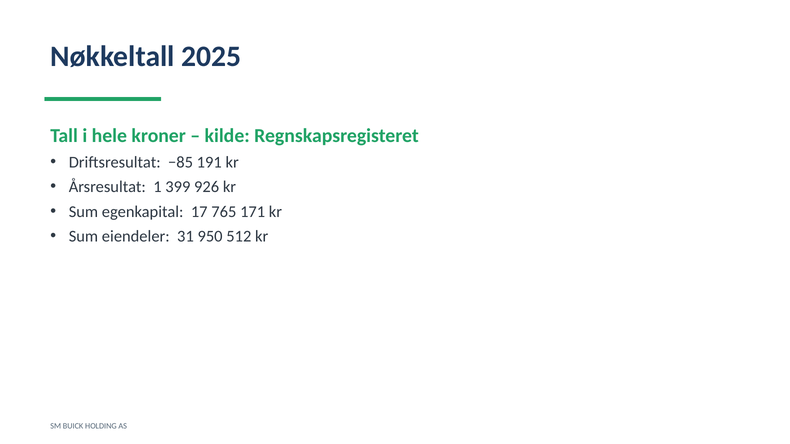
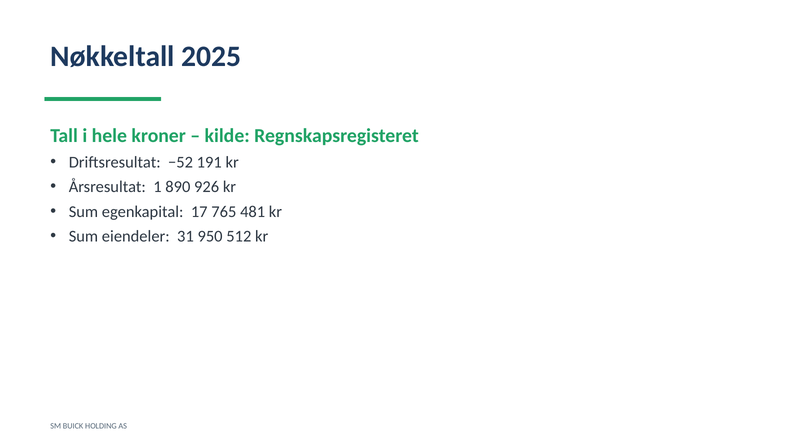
−85: −85 -> −52
399: 399 -> 890
171: 171 -> 481
